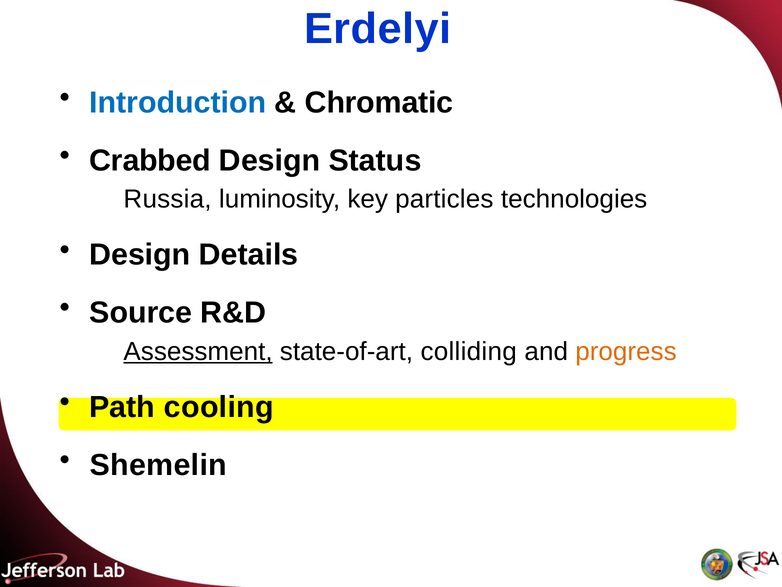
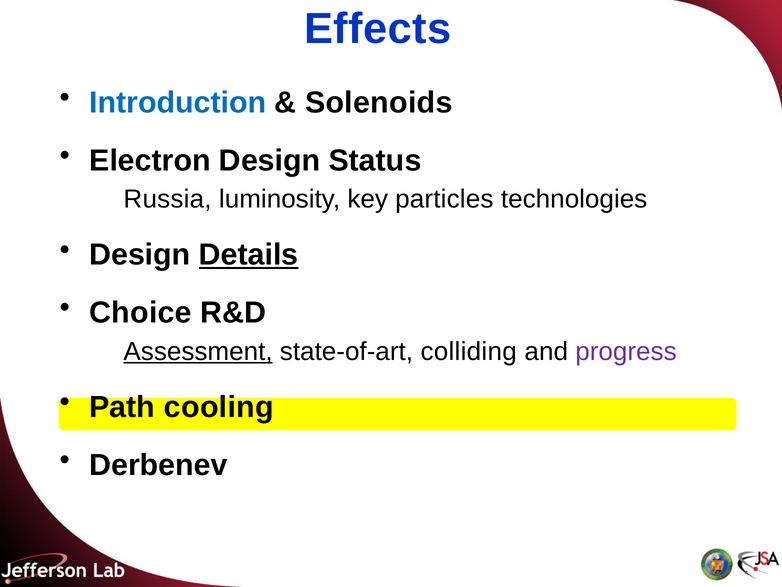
Erdelyi: Erdelyi -> Effects
Chromatic: Chromatic -> Solenoids
Crabbed: Crabbed -> Electron
Details underline: none -> present
Source: Source -> Choice
progress colour: orange -> purple
Shemelin: Shemelin -> Derbenev
